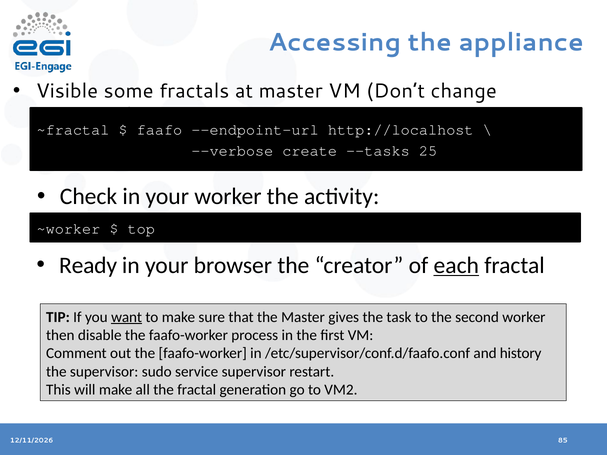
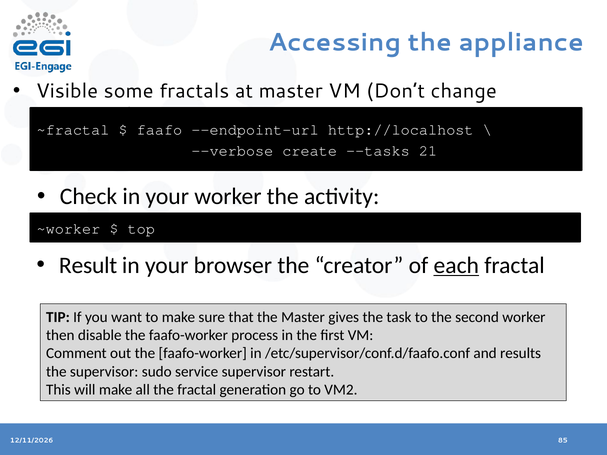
25: 25 -> 21
Ready: Ready -> Result
want underline: present -> none
history: history -> results
